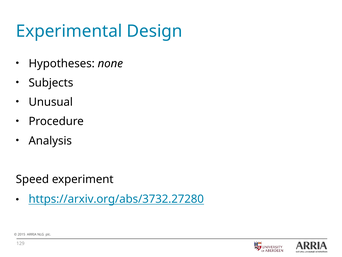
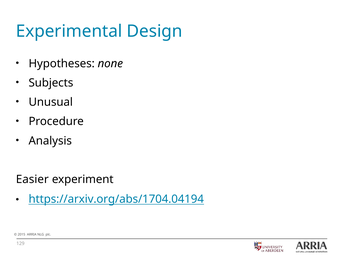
Speed: Speed -> Easier
https://arxiv.org/abs/3732.27280: https://arxiv.org/abs/3732.27280 -> https://arxiv.org/abs/1704.04194
